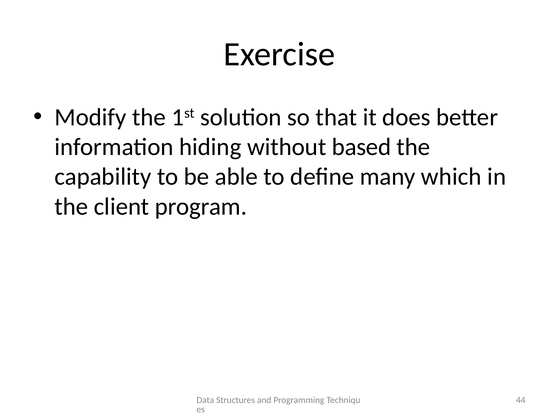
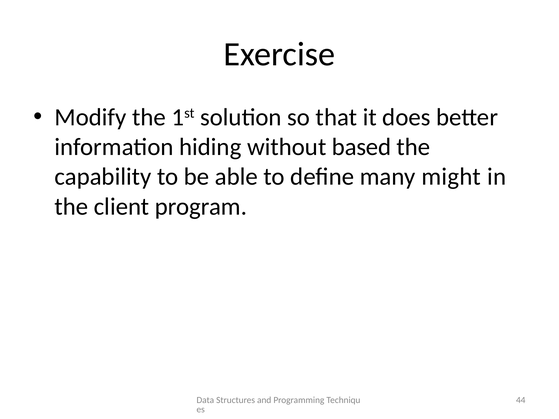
which: which -> might
